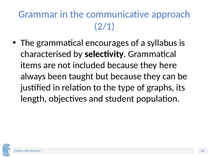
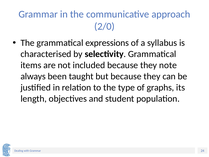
2/1: 2/1 -> 2/0
encourages: encourages -> expressions
here: here -> note
